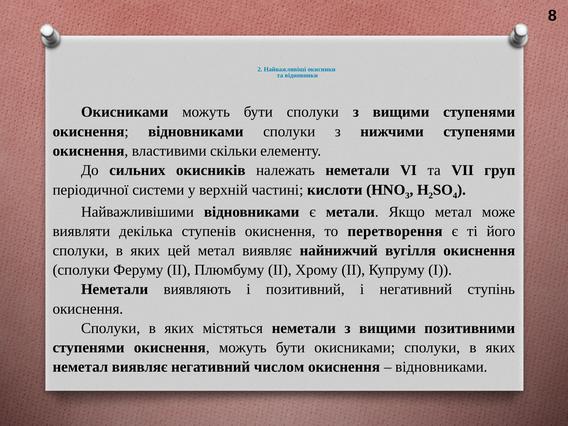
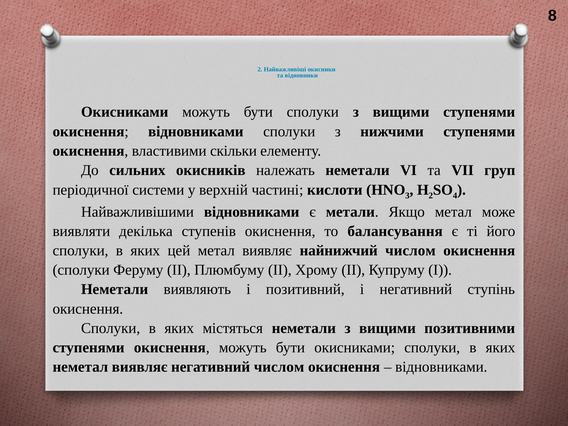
перетворення: перетворення -> балансування
найнижчий вугілля: вугілля -> числом
